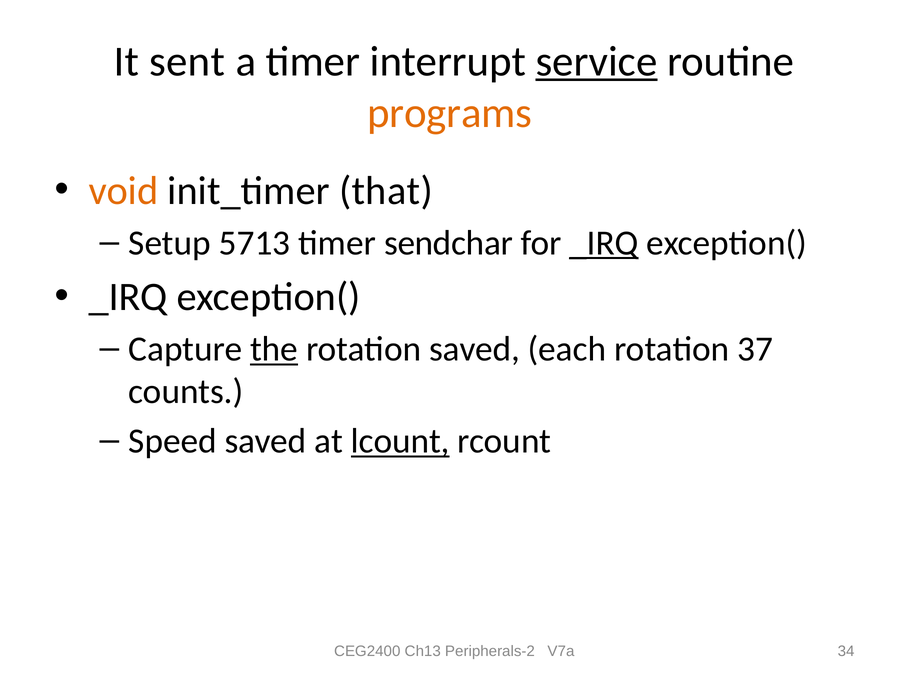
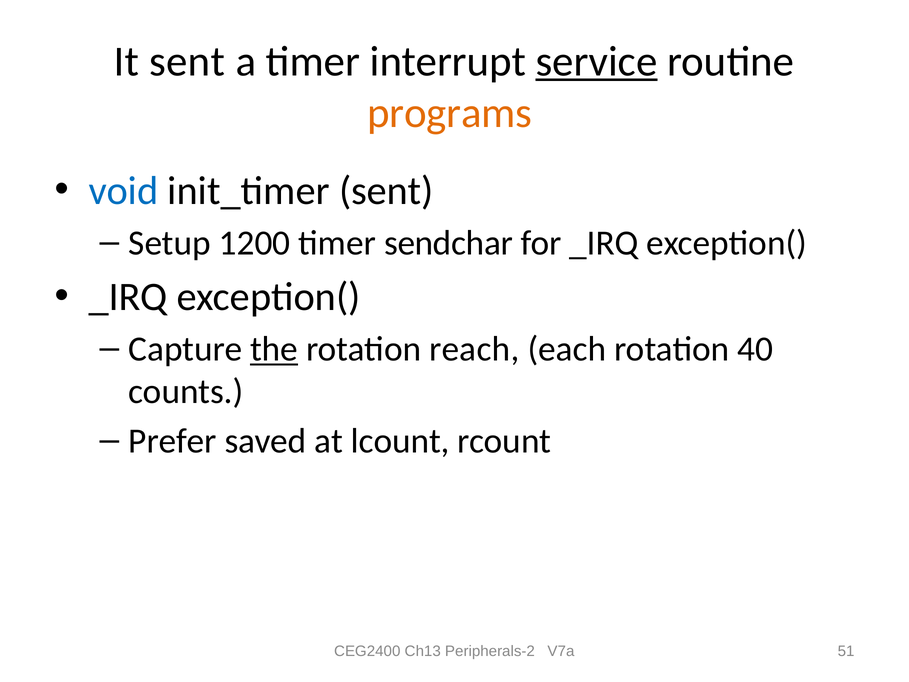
void colour: orange -> blue
init_timer that: that -> sent
5713: 5713 -> 1200
_IRQ at (604, 243) underline: present -> none
rotation saved: saved -> reach
37: 37 -> 40
Speed: Speed -> Prefer
lcount underline: present -> none
34: 34 -> 51
